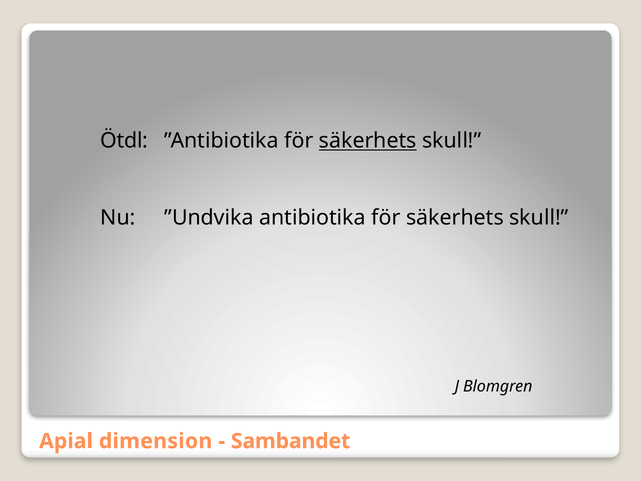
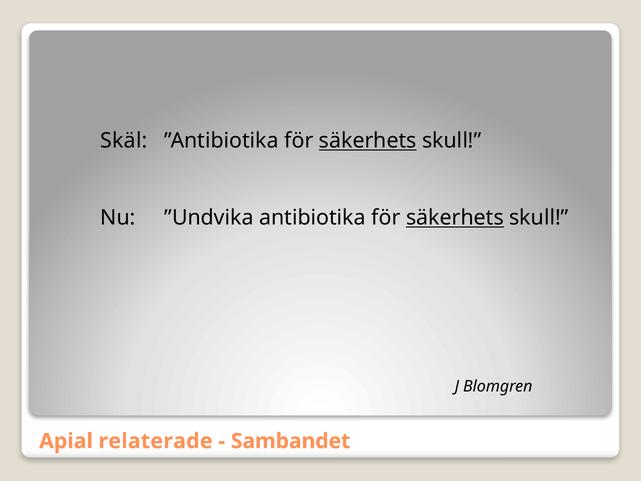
Ötdl: Ötdl -> Skäl
säkerhets at (455, 218) underline: none -> present
dimension: dimension -> relaterade
